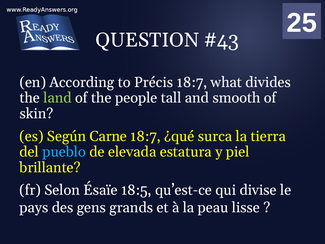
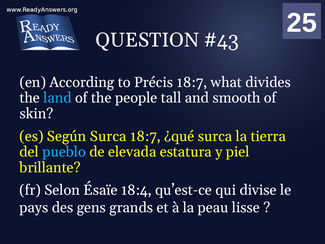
land colour: light green -> light blue
Según Carne: Carne -> Surca
18:5: 18:5 -> 18:4
